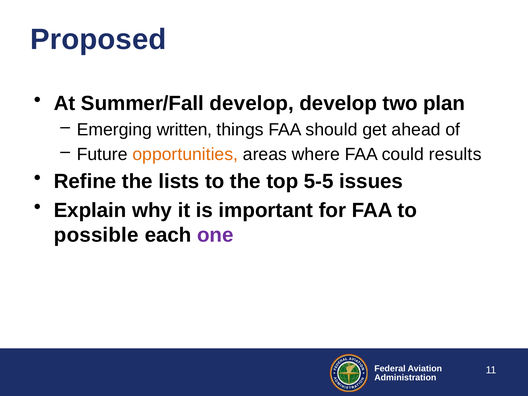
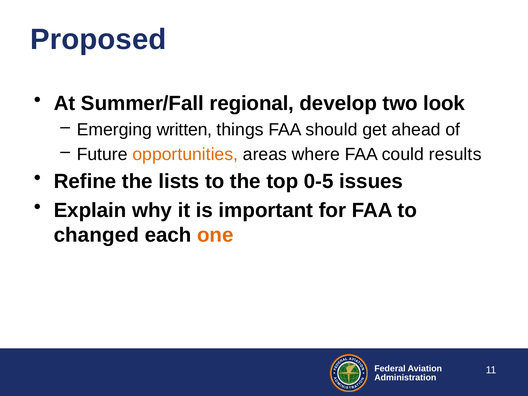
Summer/Fall develop: develop -> regional
plan: plan -> look
5-5: 5-5 -> 0-5
possible: possible -> changed
one colour: purple -> orange
